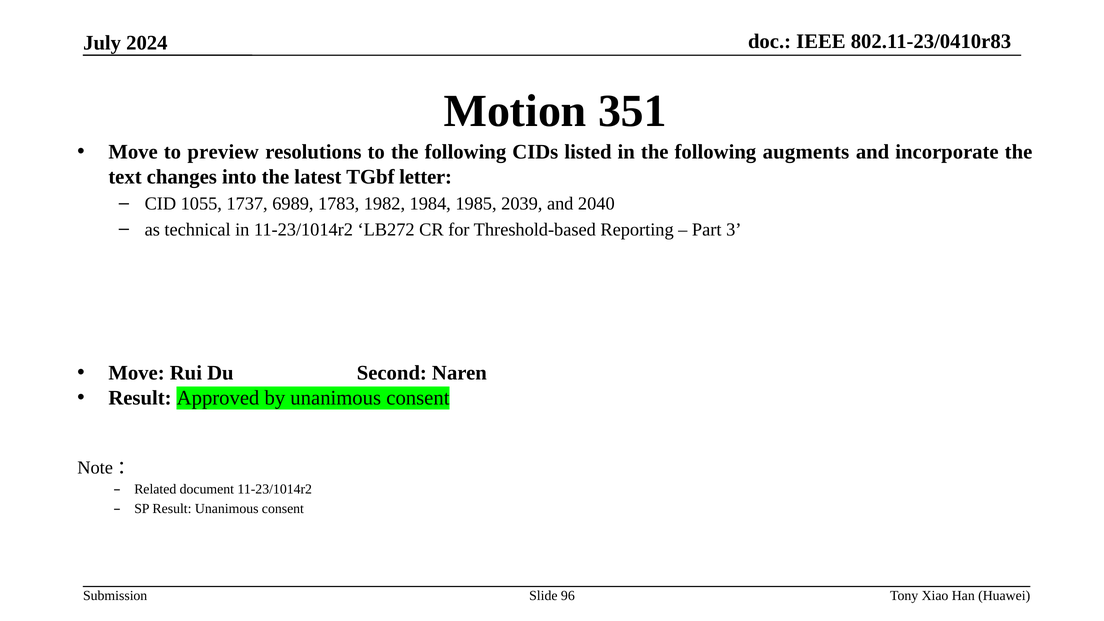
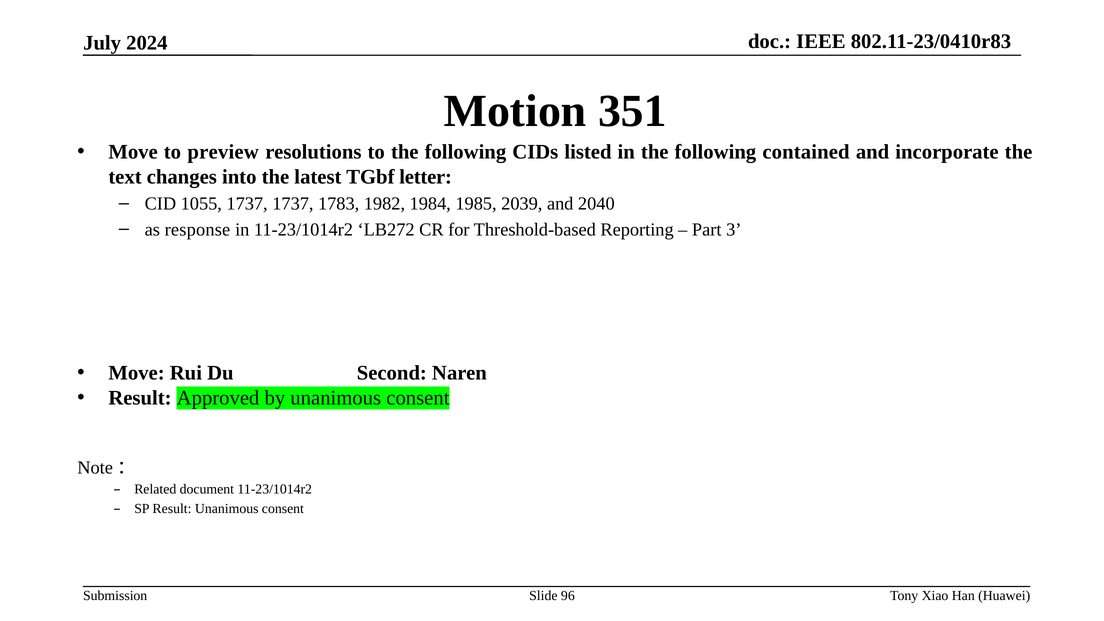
augments: augments -> contained
1737 6989: 6989 -> 1737
technical: technical -> response
